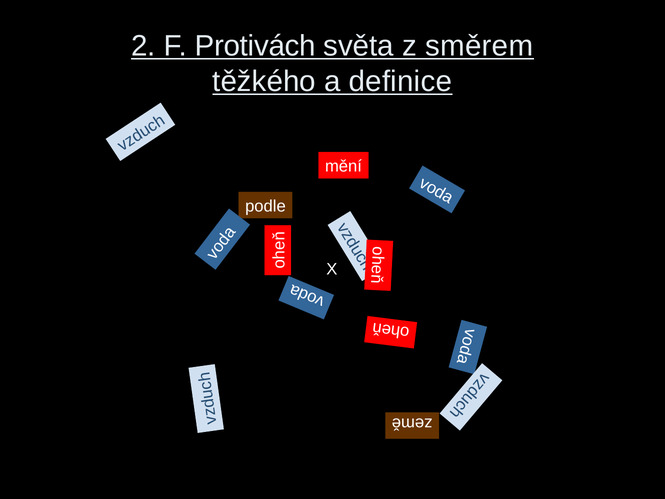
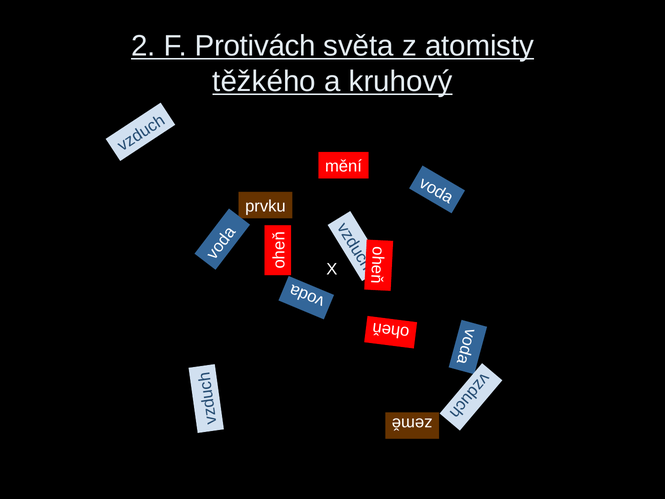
směrem: směrem -> atomisty
definice: definice -> kruhový
podle: podle -> prvku
